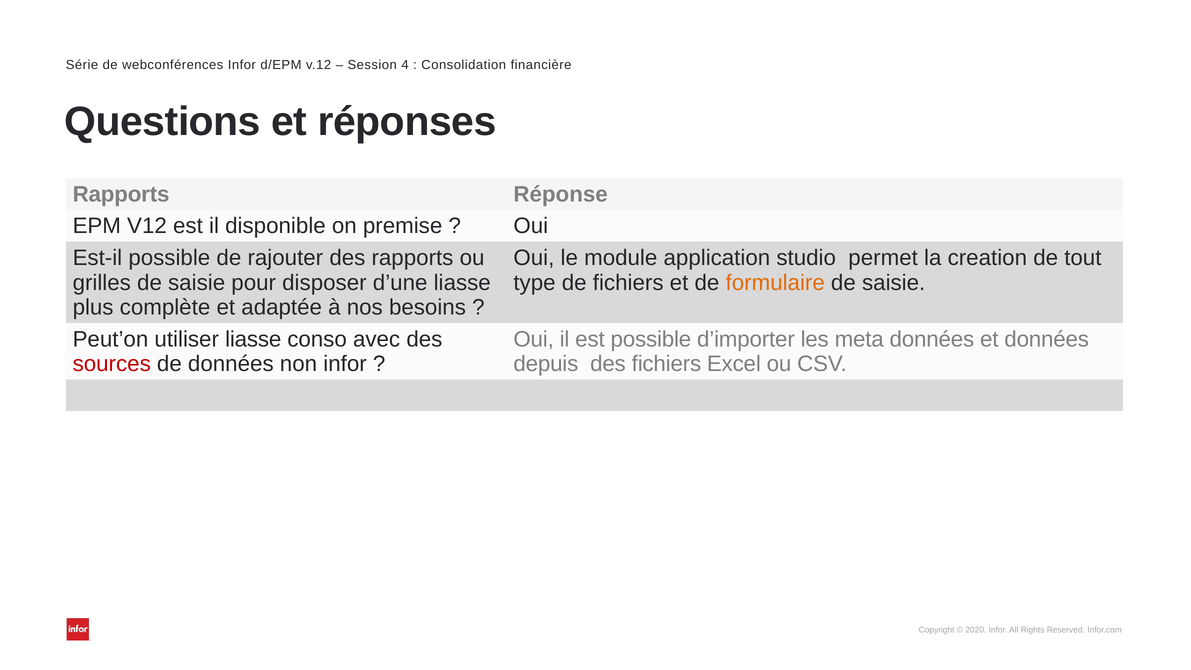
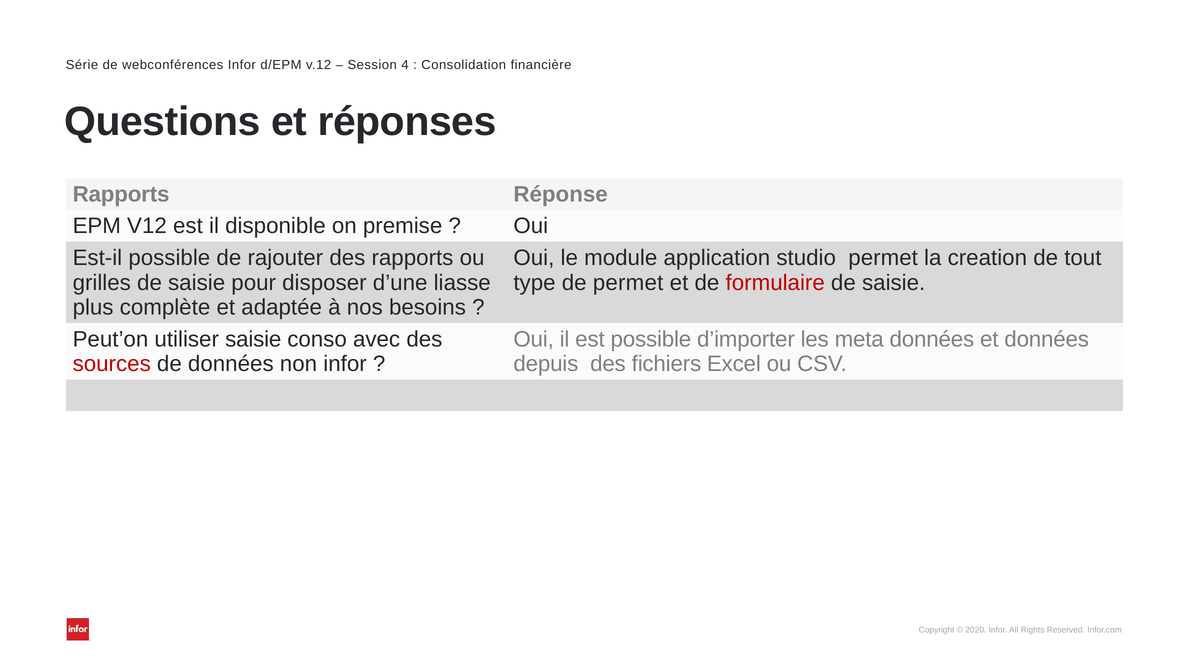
de fichiers: fichiers -> permet
formulaire colour: orange -> red
utiliser liasse: liasse -> saisie
